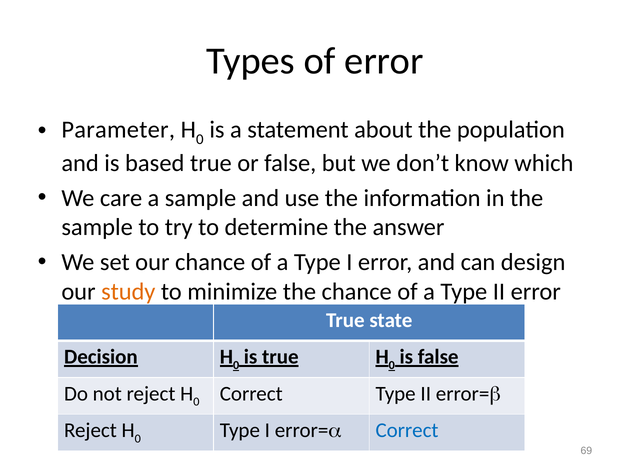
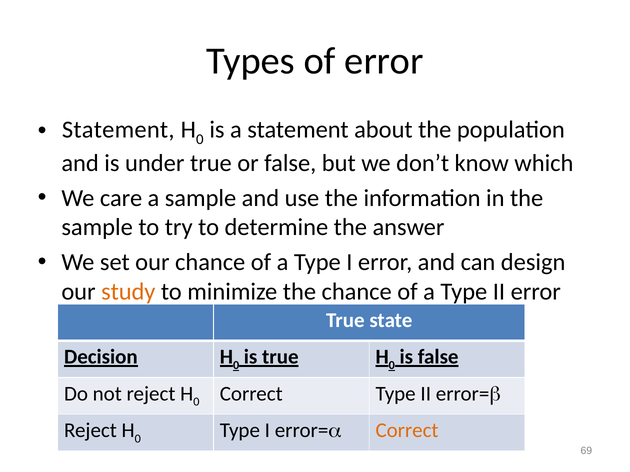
Parameter at (118, 130): Parameter -> Statement
based: based -> under
Correct at (407, 431) colour: blue -> orange
